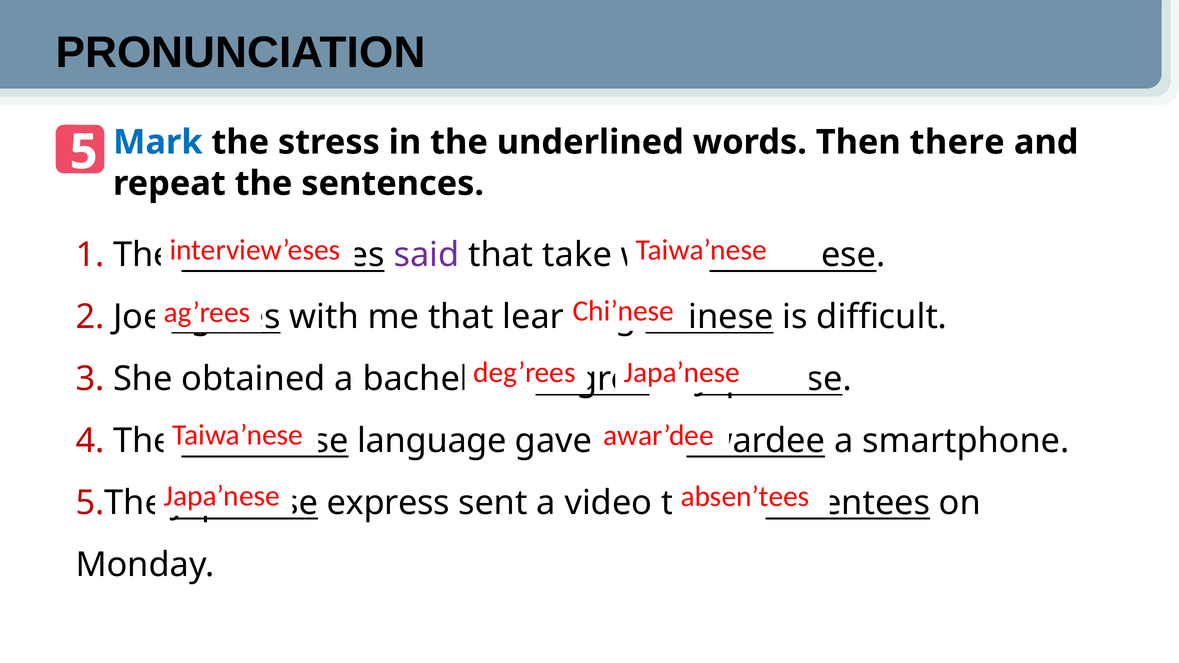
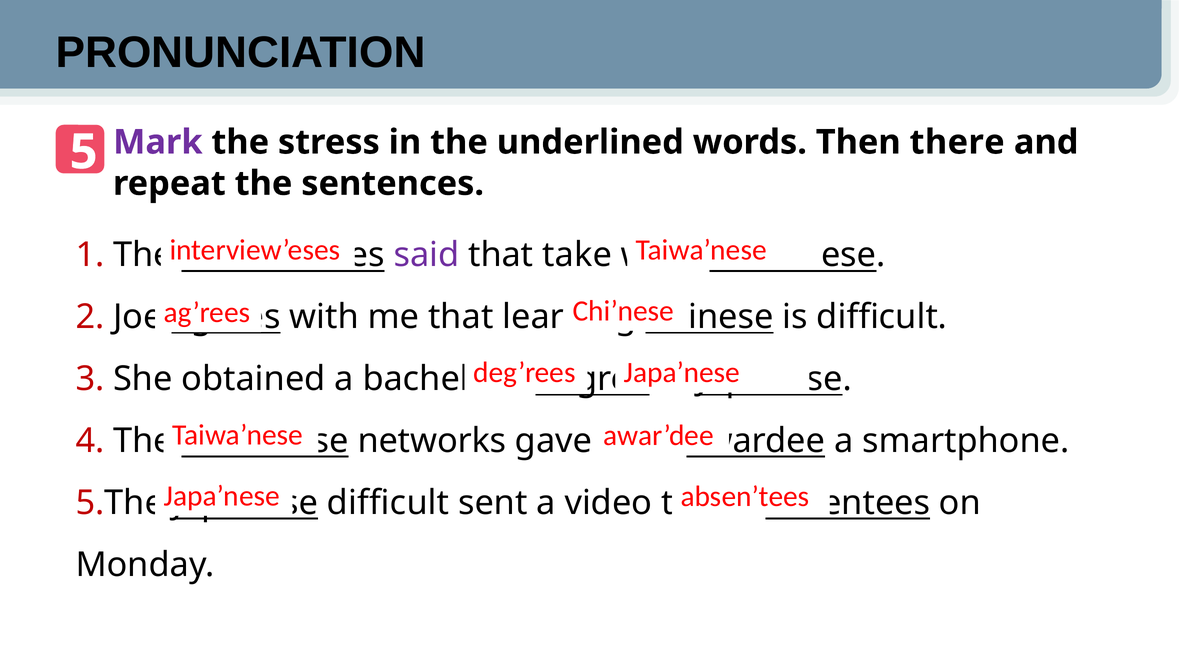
Mark colour: blue -> purple
language: language -> networks
express at (388, 503): express -> difficult
